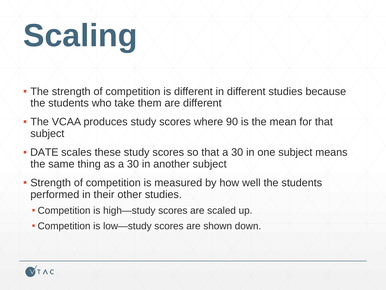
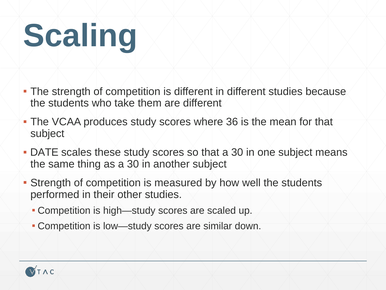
90: 90 -> 36
shown: shown -> similar
